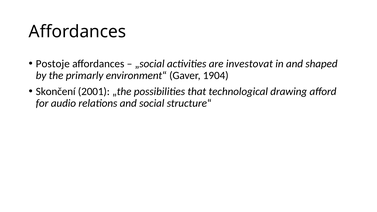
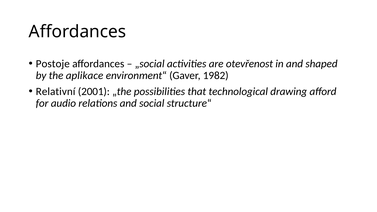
investovat: investovat -> otevřenost
primarly: primarly -> aplikace
1904: 1904 -> 1982
Skončení: Skončení -> Relativní
